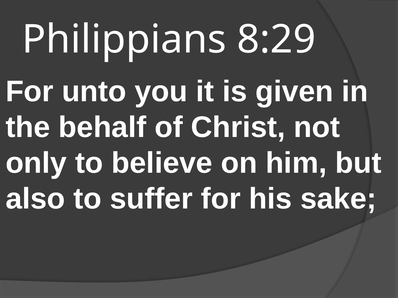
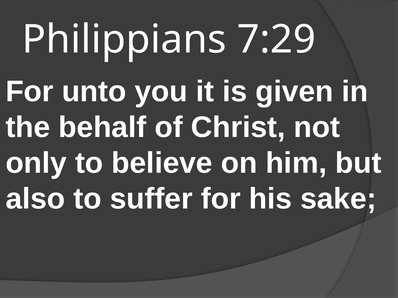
8:29: 8:29 -> 7:29
